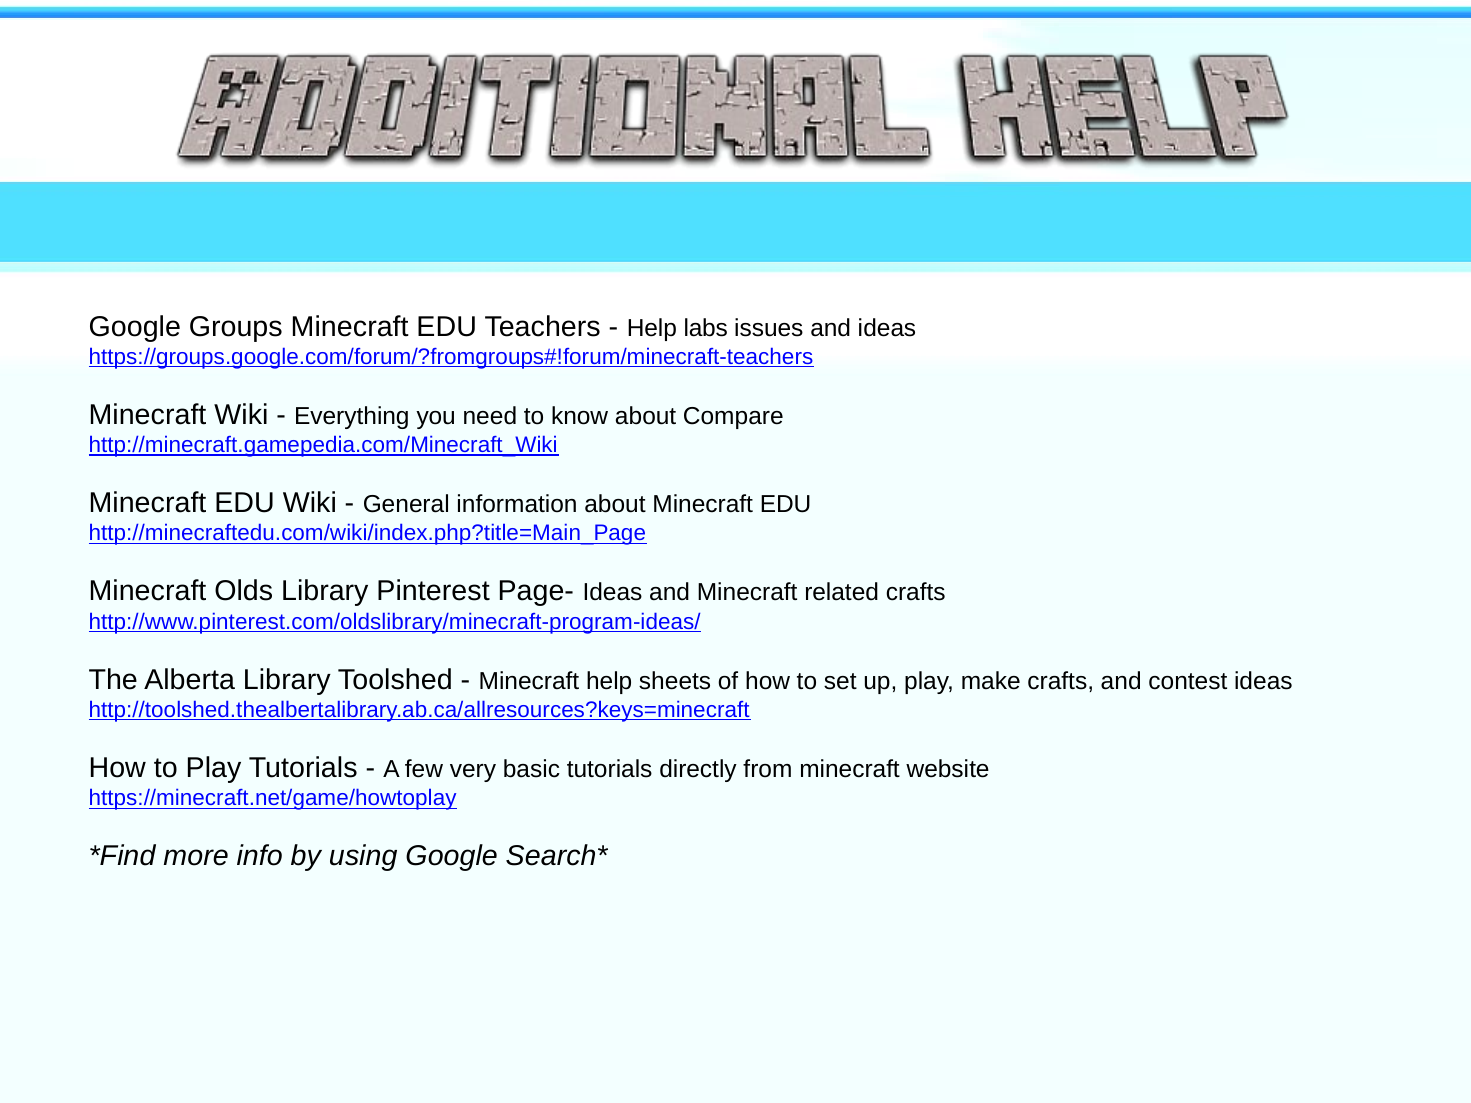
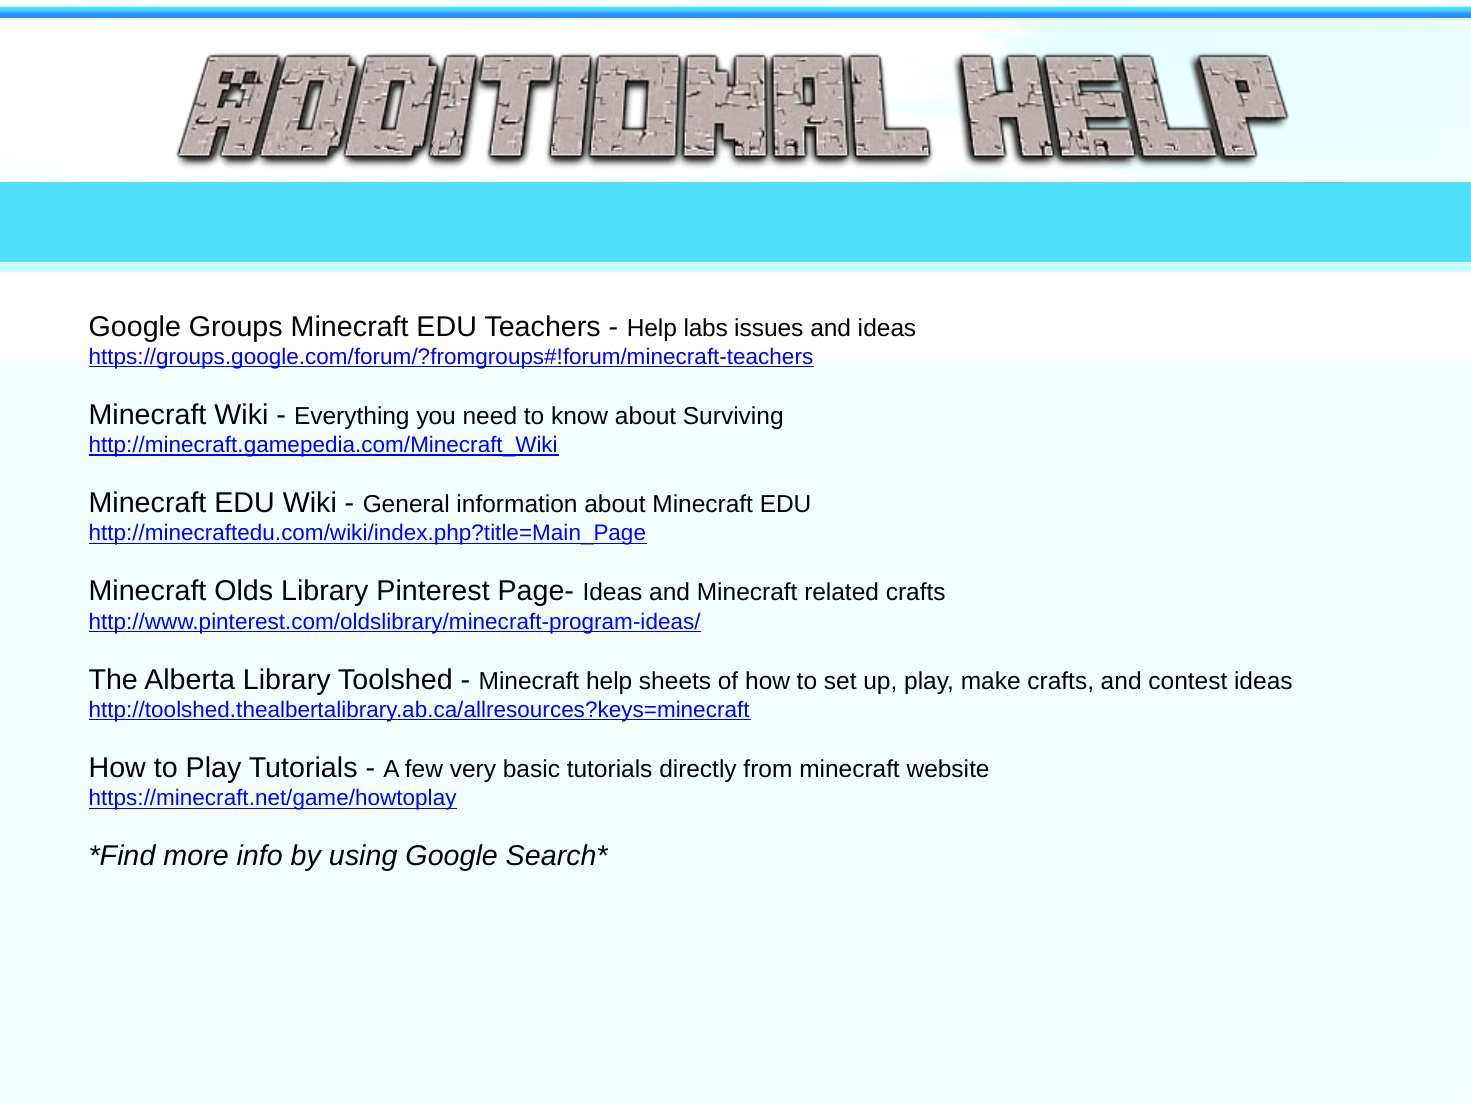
Compare: Compare -> Surviving
